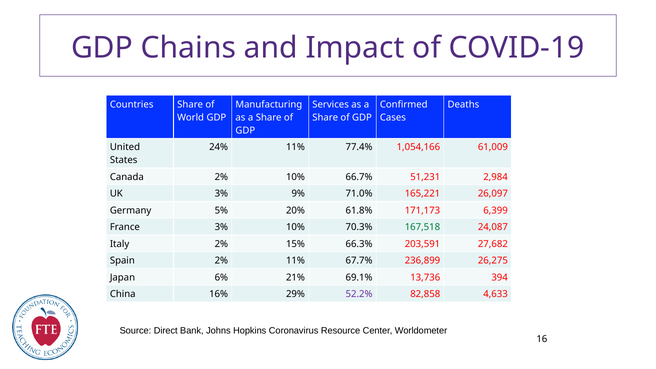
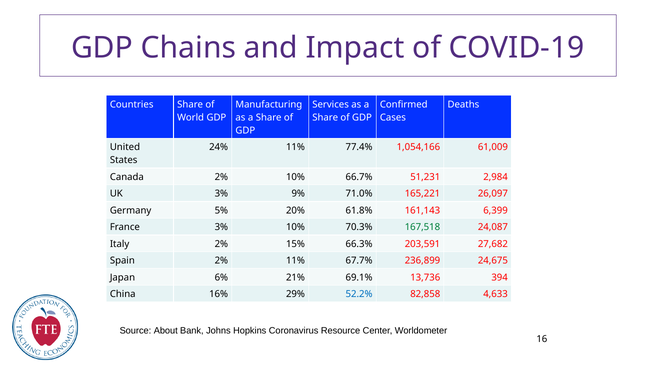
171,173: 171,173 -> 161,143
26,275: 26,275 -> 24,675
52.2% colour: purple -> blue
Direct: Direct -> About
